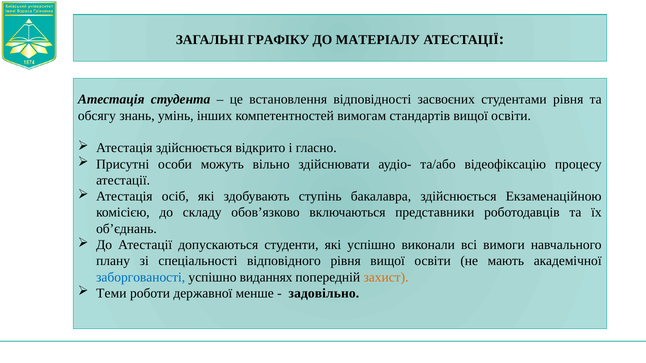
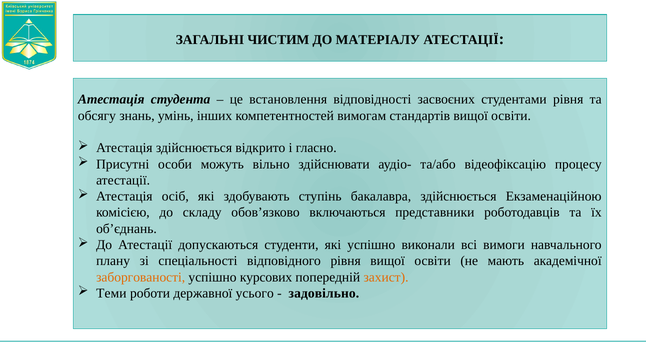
ГРАФІКУ: ГРАФІКУ -> ЧИСТИМ
заборгованості colour: blue -> orange
виданнях: виданнях -> курсових
менше: менше -> усього
